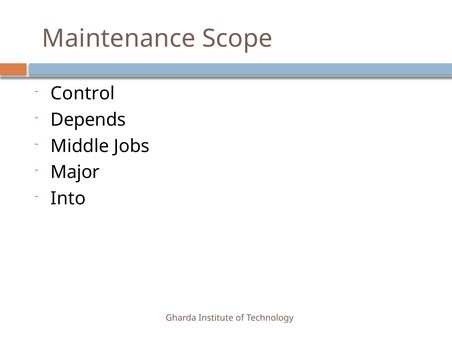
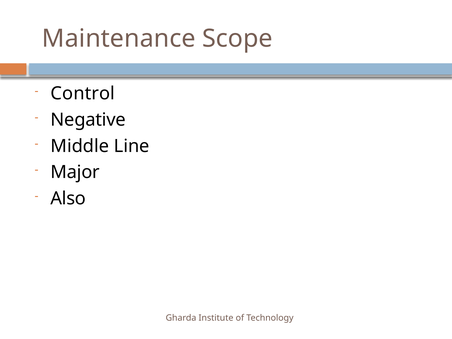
Depends: Depends -> Negative
Jobs: Jobs -> Line
Into: Into -> Also
